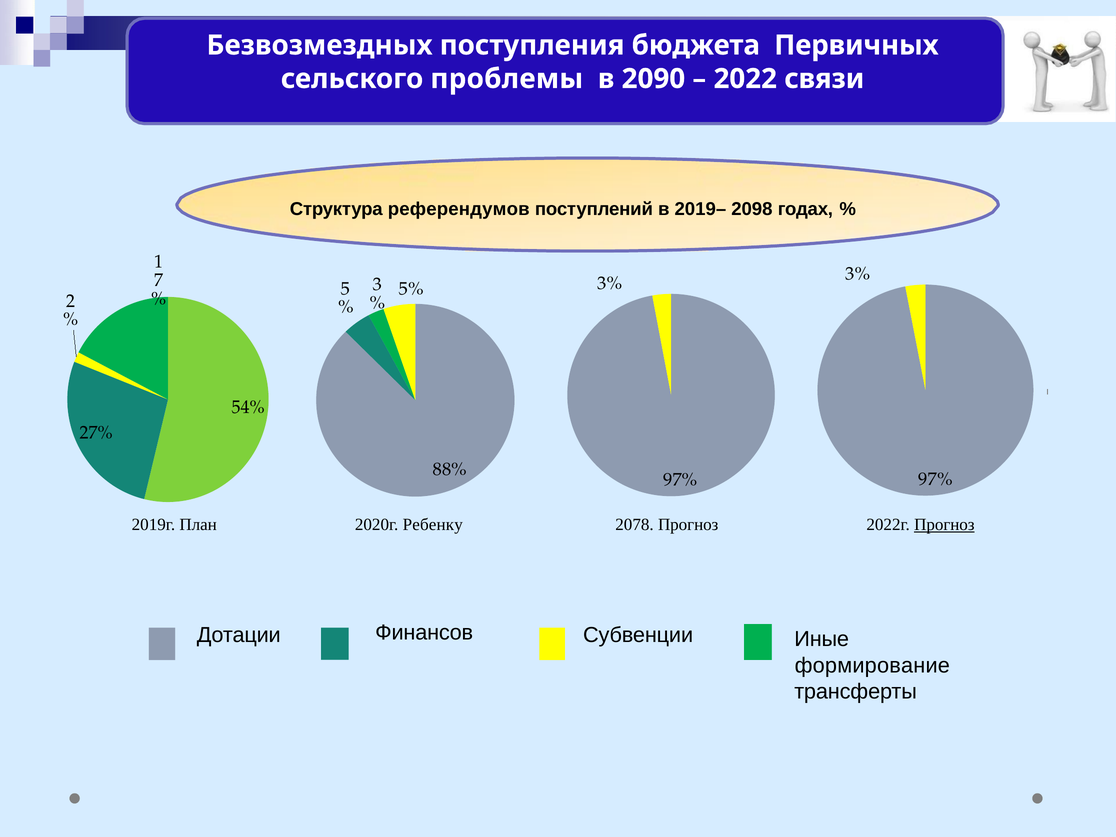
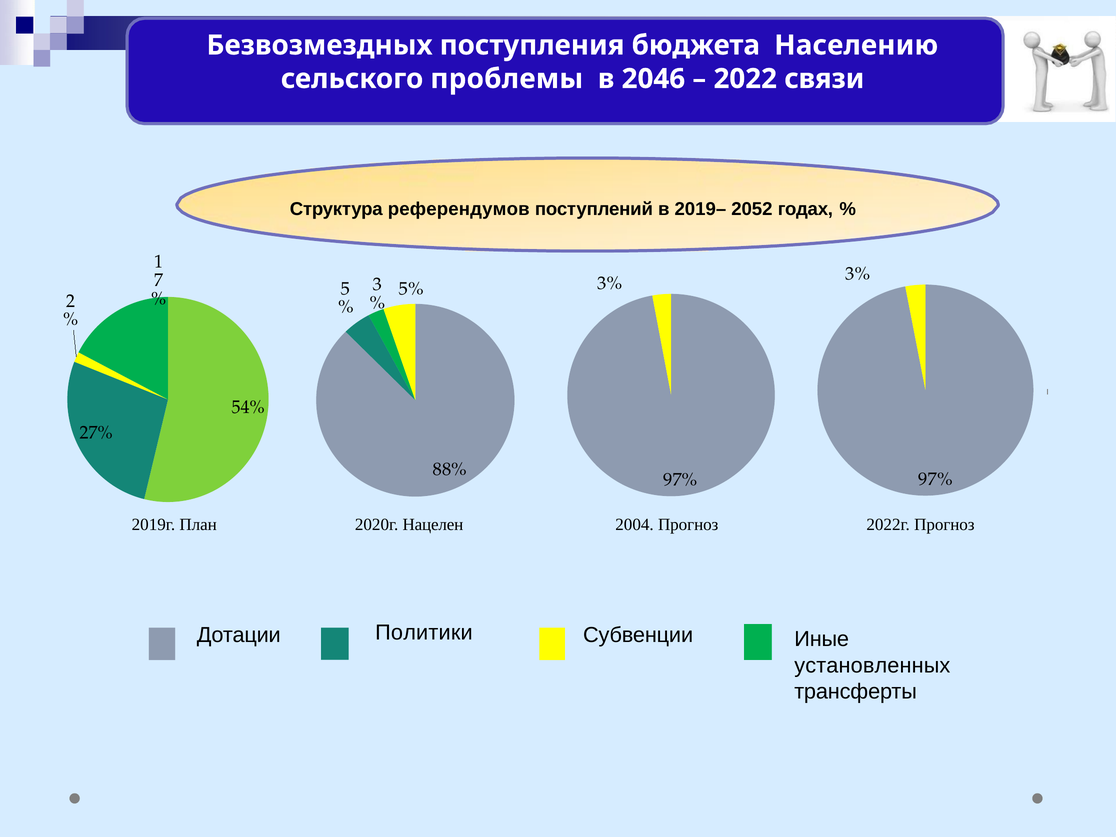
Первичных: Первичных -> Населению
2090: 2090 -> 2046
2098: 2098 -> 2052
Ребенку: Ребенку -> Нацелен
2078: 2078 -> 2004
Прогноз at (944, 525) underline: present -> none
Финансов: Финансов -> Политики
формирование: формирование -> установленных
